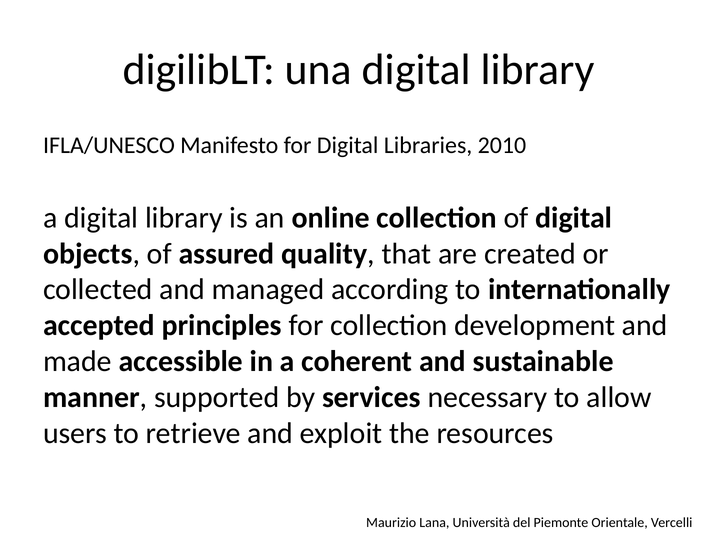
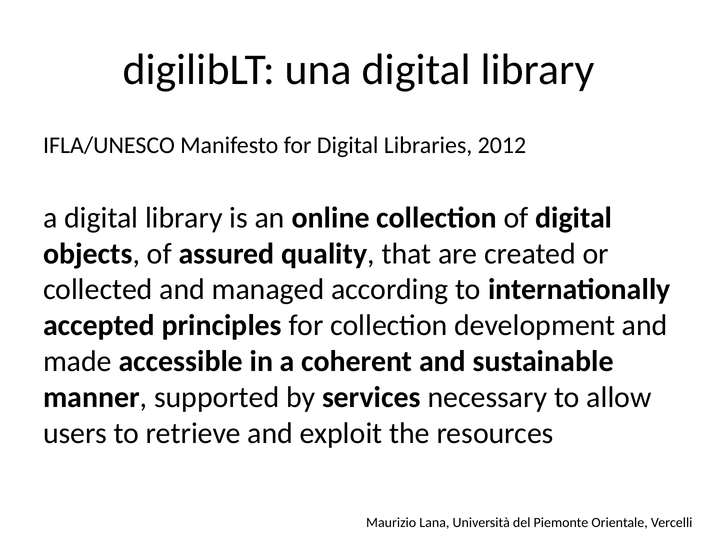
2010: 2010 -> 2012
